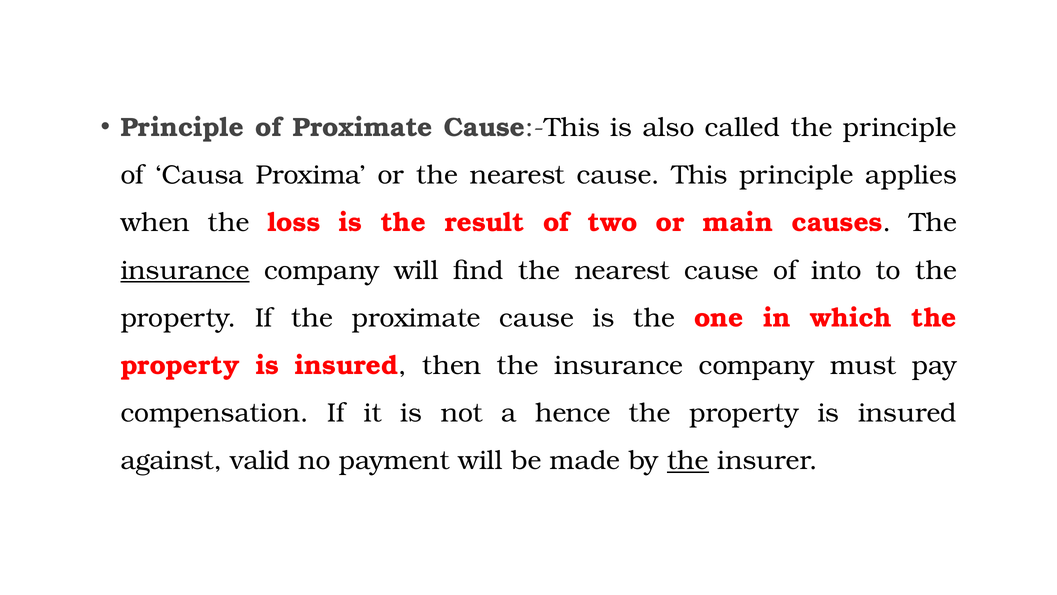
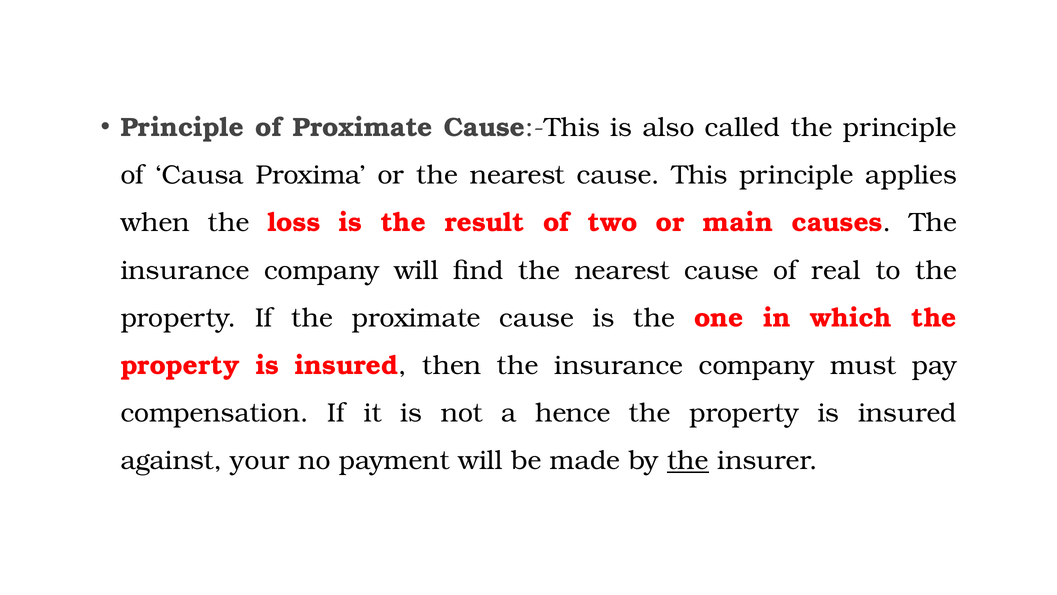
insurance at (185, 270) underline: present -> none
into: into -> real
valid: valid -> your
